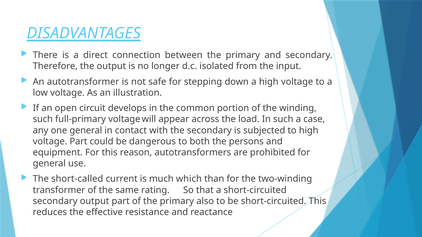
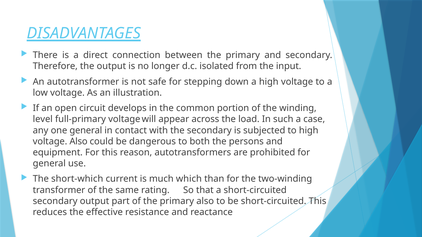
such at (43, 119): such -> level
voltage Part: Part -> Also
short-called: short-called -> short-which
